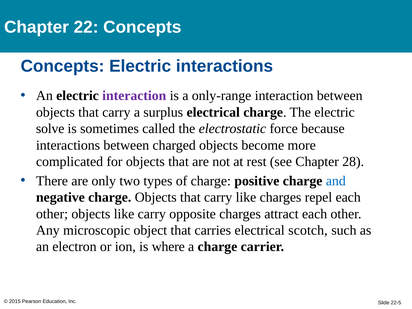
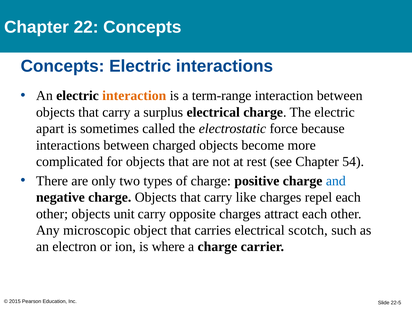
interaction at (134, 96) colour: purple -> orange
only-range: only-range -> term-range
solve: solve -> apart
28: 28 -> 54
objects like: like -> unit
